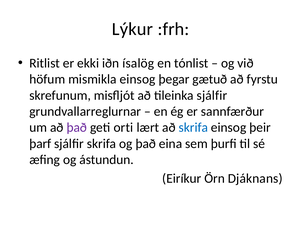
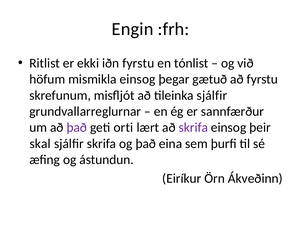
Lýkur: Lýkur -> Engin
iðn ísalög: ísalög -> fyrstu
skrifa at (193, 127) colour: blue -> purple
þarf: þarf -> skal
Djáknans: Djáknans -> Ákveðinn
